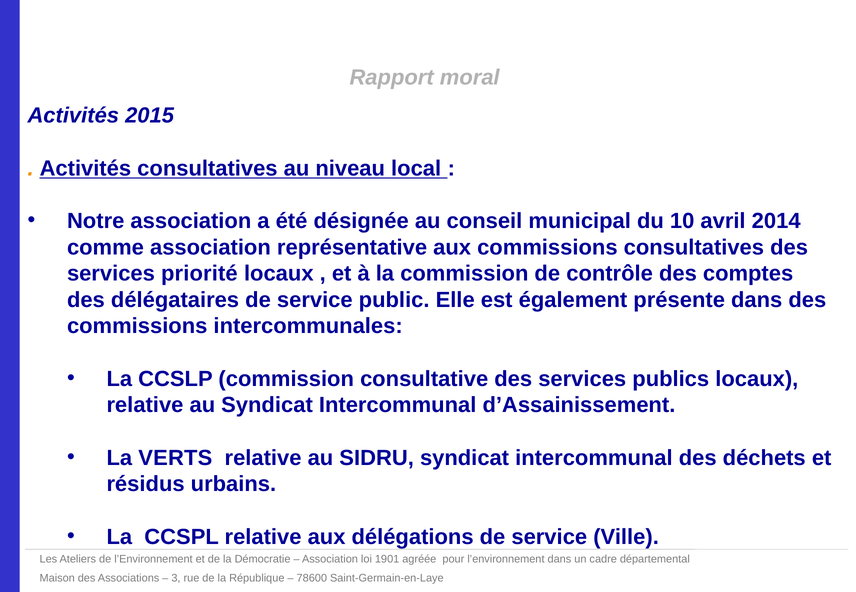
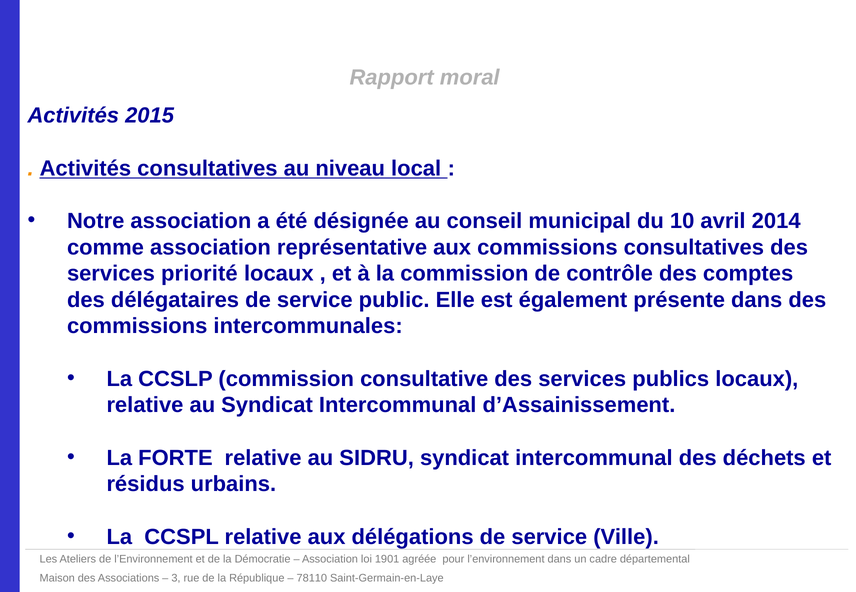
VERTS: VERTS -> FORTE
78600: 78600 -> 78110
